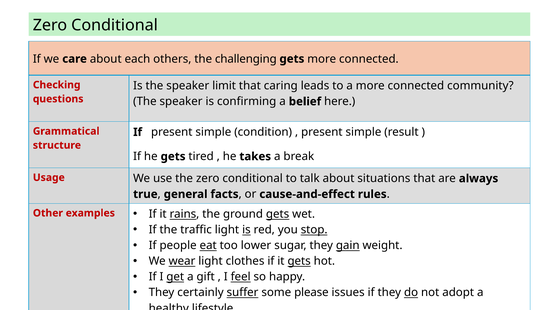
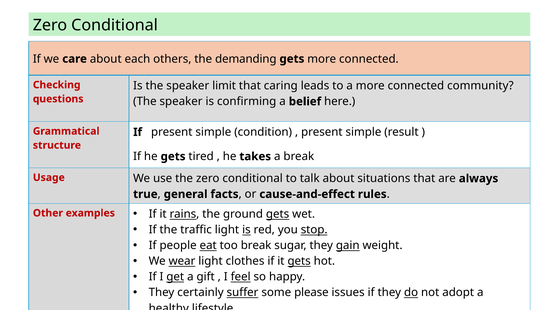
challenging: challenging -> demanding
too lower: lower -> break
